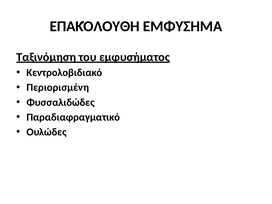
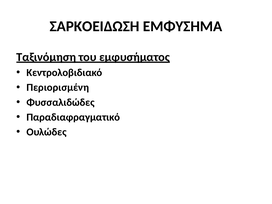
ΕΠΑΚΌΛΟΥΘΗ: ΕΠΑΚΌΛΟΥΘΗ -> ΣΑΡΚΟΕΙΔΩΣΗ
